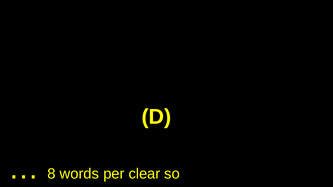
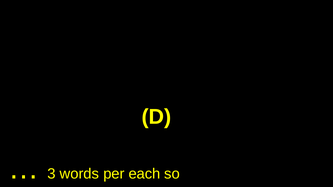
8: 8 -> 3
clear: clear -> each
